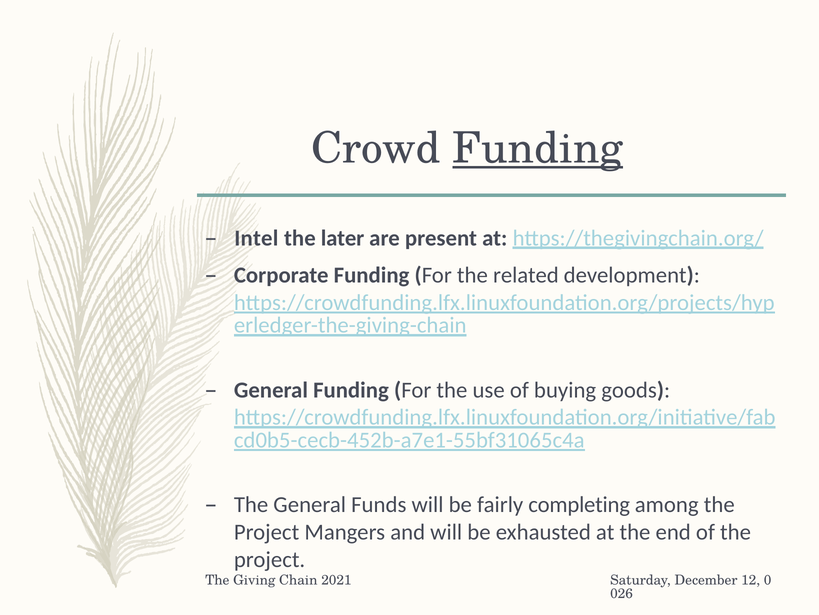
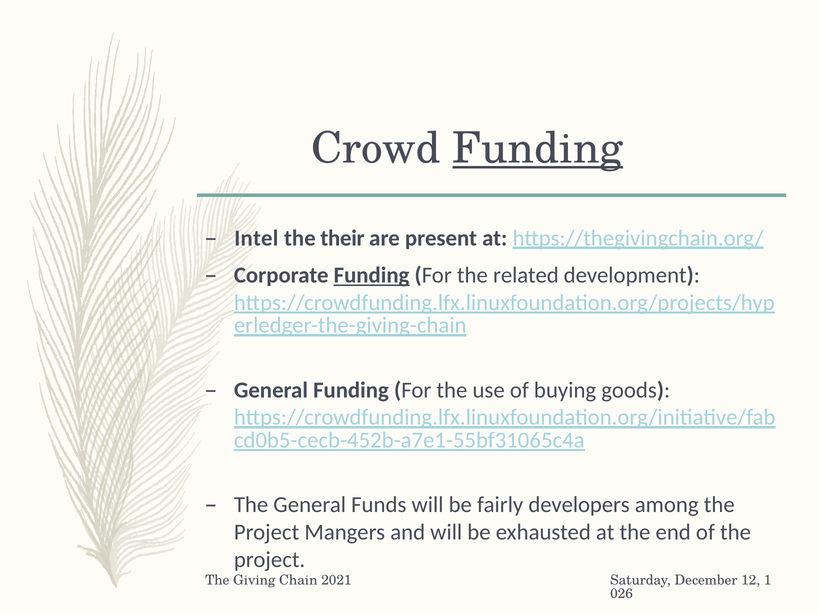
later: later -> their
Funding at (372, 275) underline: none -> present
completing: completing -> developers
0: 0 -> 1
